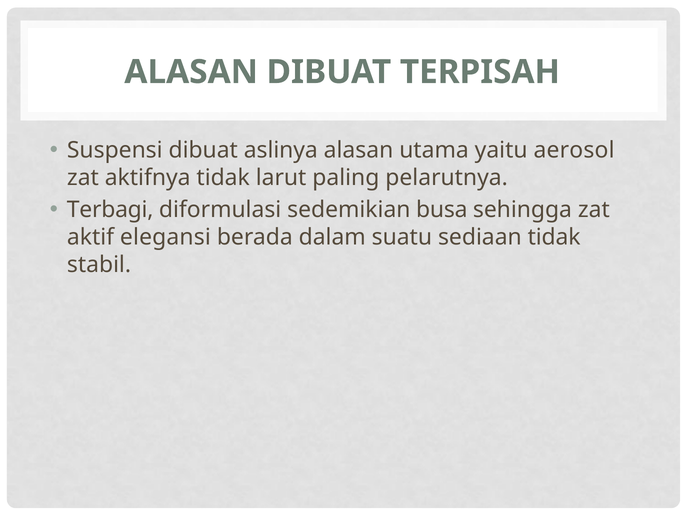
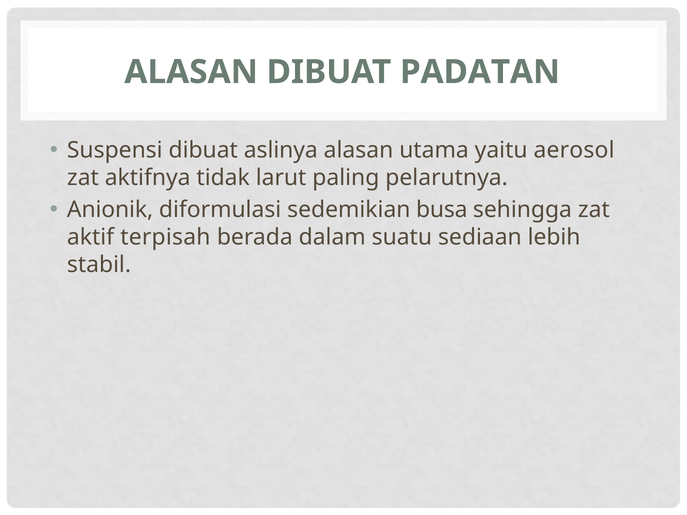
TERPISAH: TERPISAH -> PADATAN
Terbagi: Terbagi -> Anionik
elegansi: elegansi -> terpisah
sediaan tidak: tidak -> lebih
